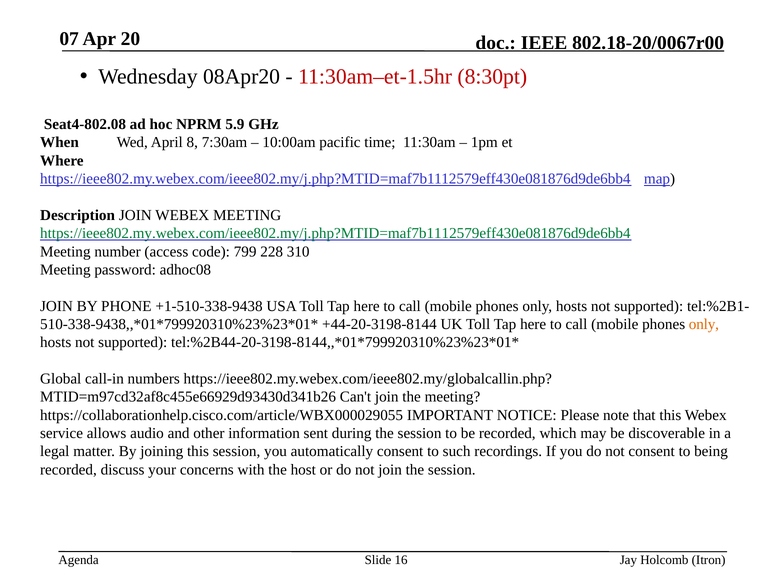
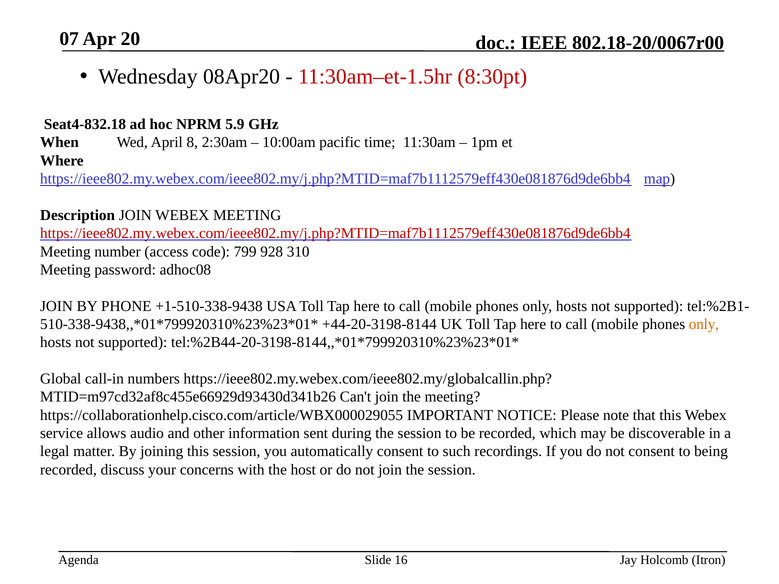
Seat4-802.08: Seat4-802.08 -> Seat4-832.18
7:30am: 7:30am -> 2:30am
https://ieee802.my.webex.com/ieee802.my/j.php?MTID=maf7b1112579eff430e081876d9de6bb4 at (335, 233) colour: green -> red
228: 228 -> 928
